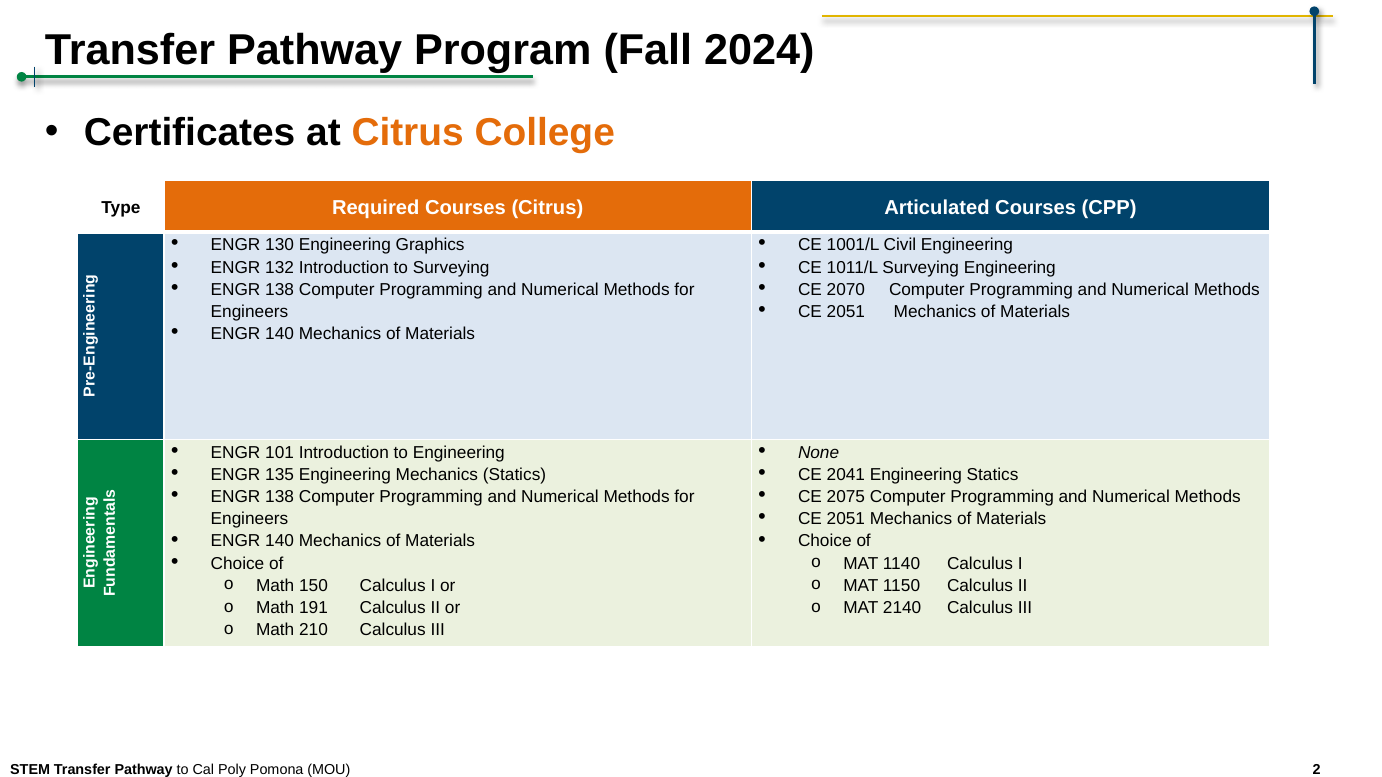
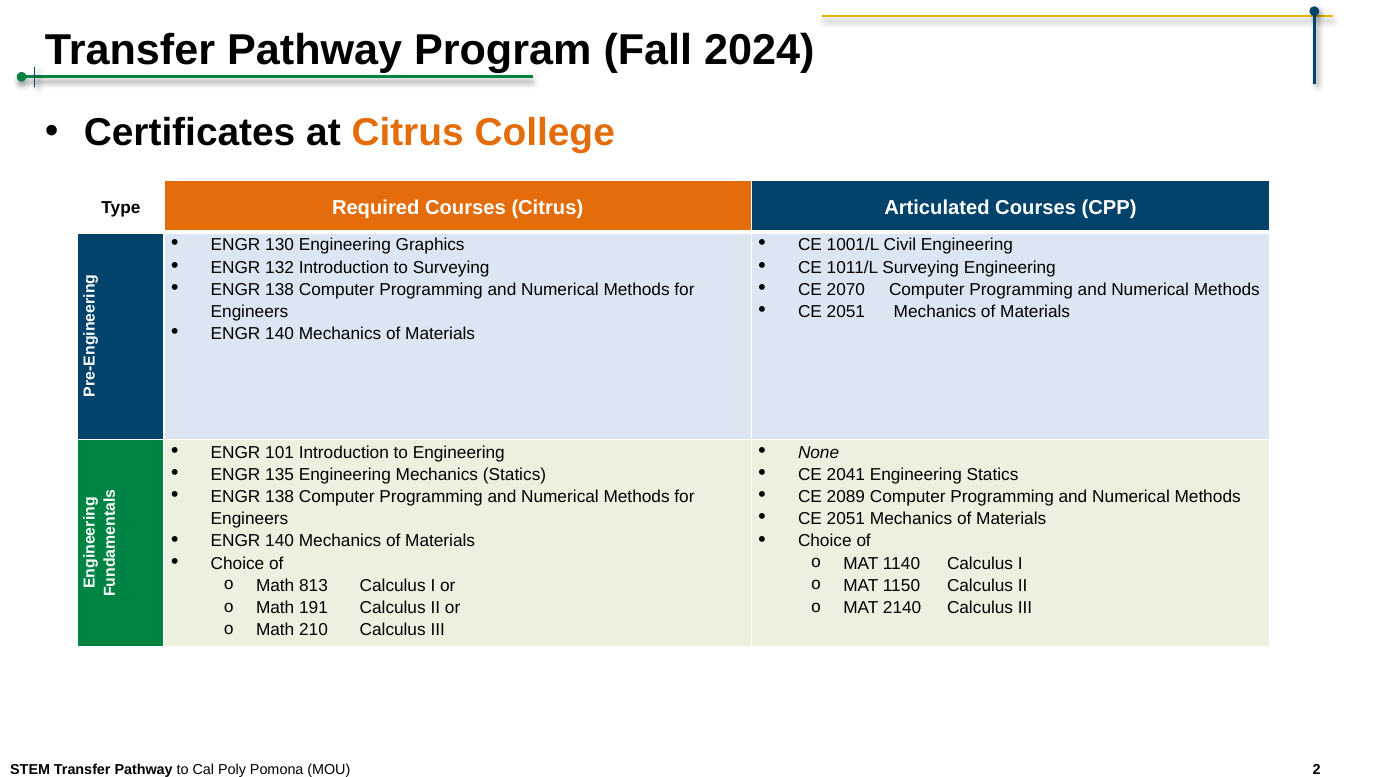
2075: 2075 -> 2089
150: 150 -> 813
